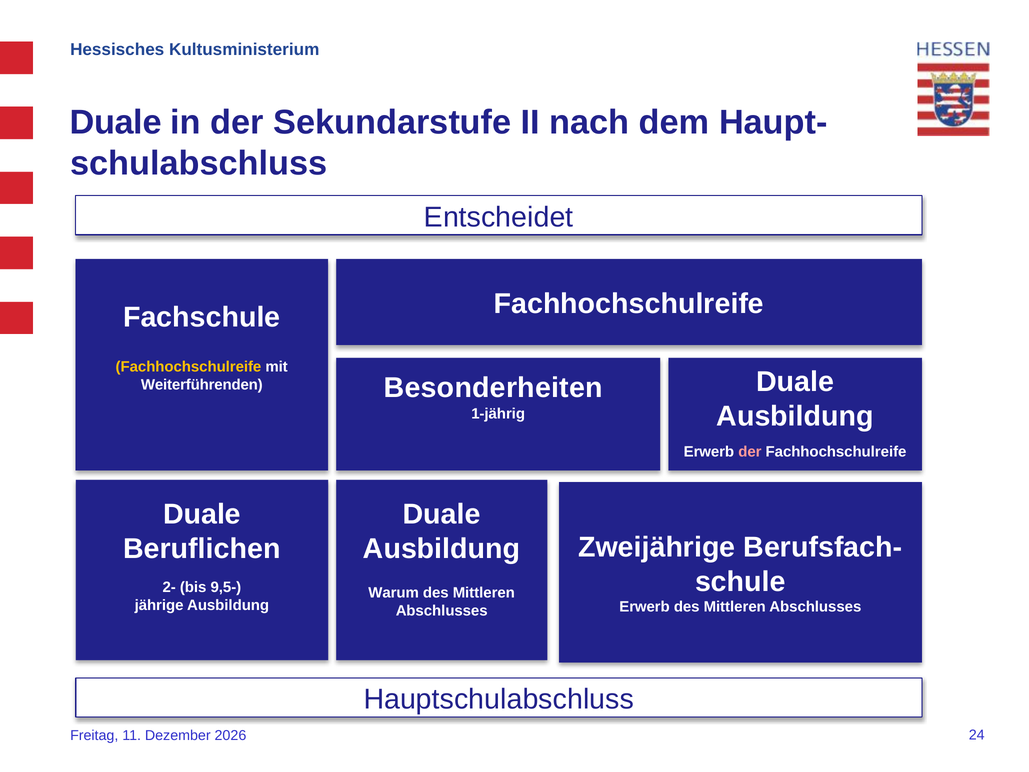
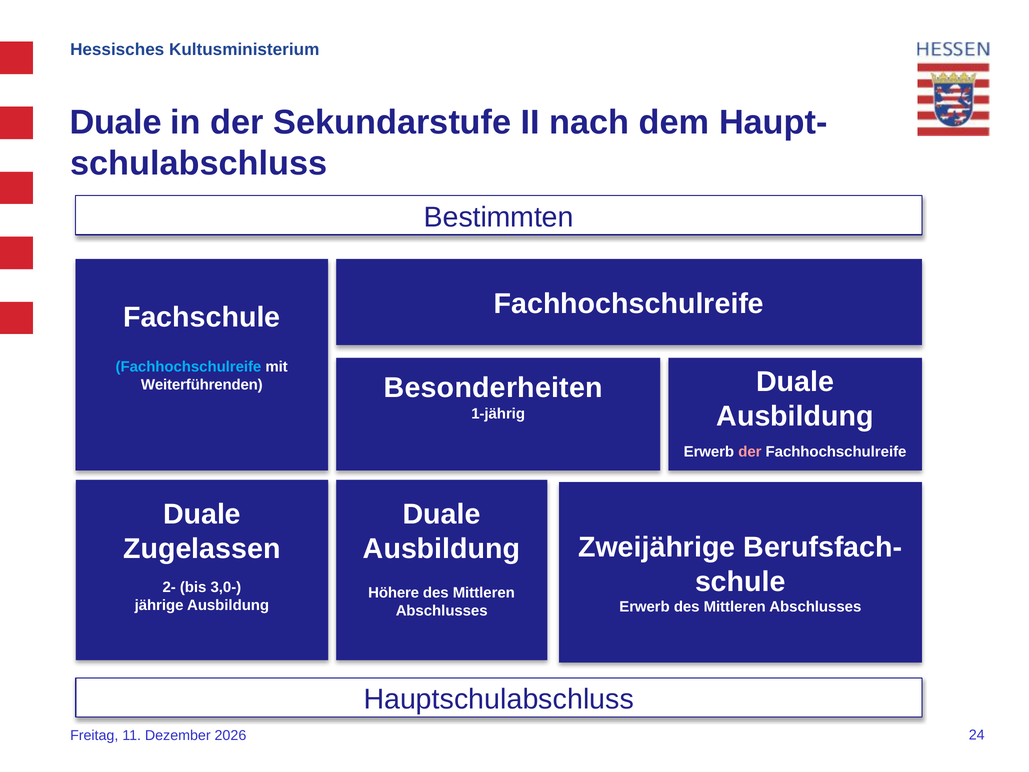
Entscheidet: Entscheidet -> Bestimmten
Fachhochschulreife at (188, 367) colour: yellow -> light blue
Beruflichen: Beruflichen -> Zugelassen
9,5-: 9,5- -> 3,0-
Warum: Warum -> Höhere
